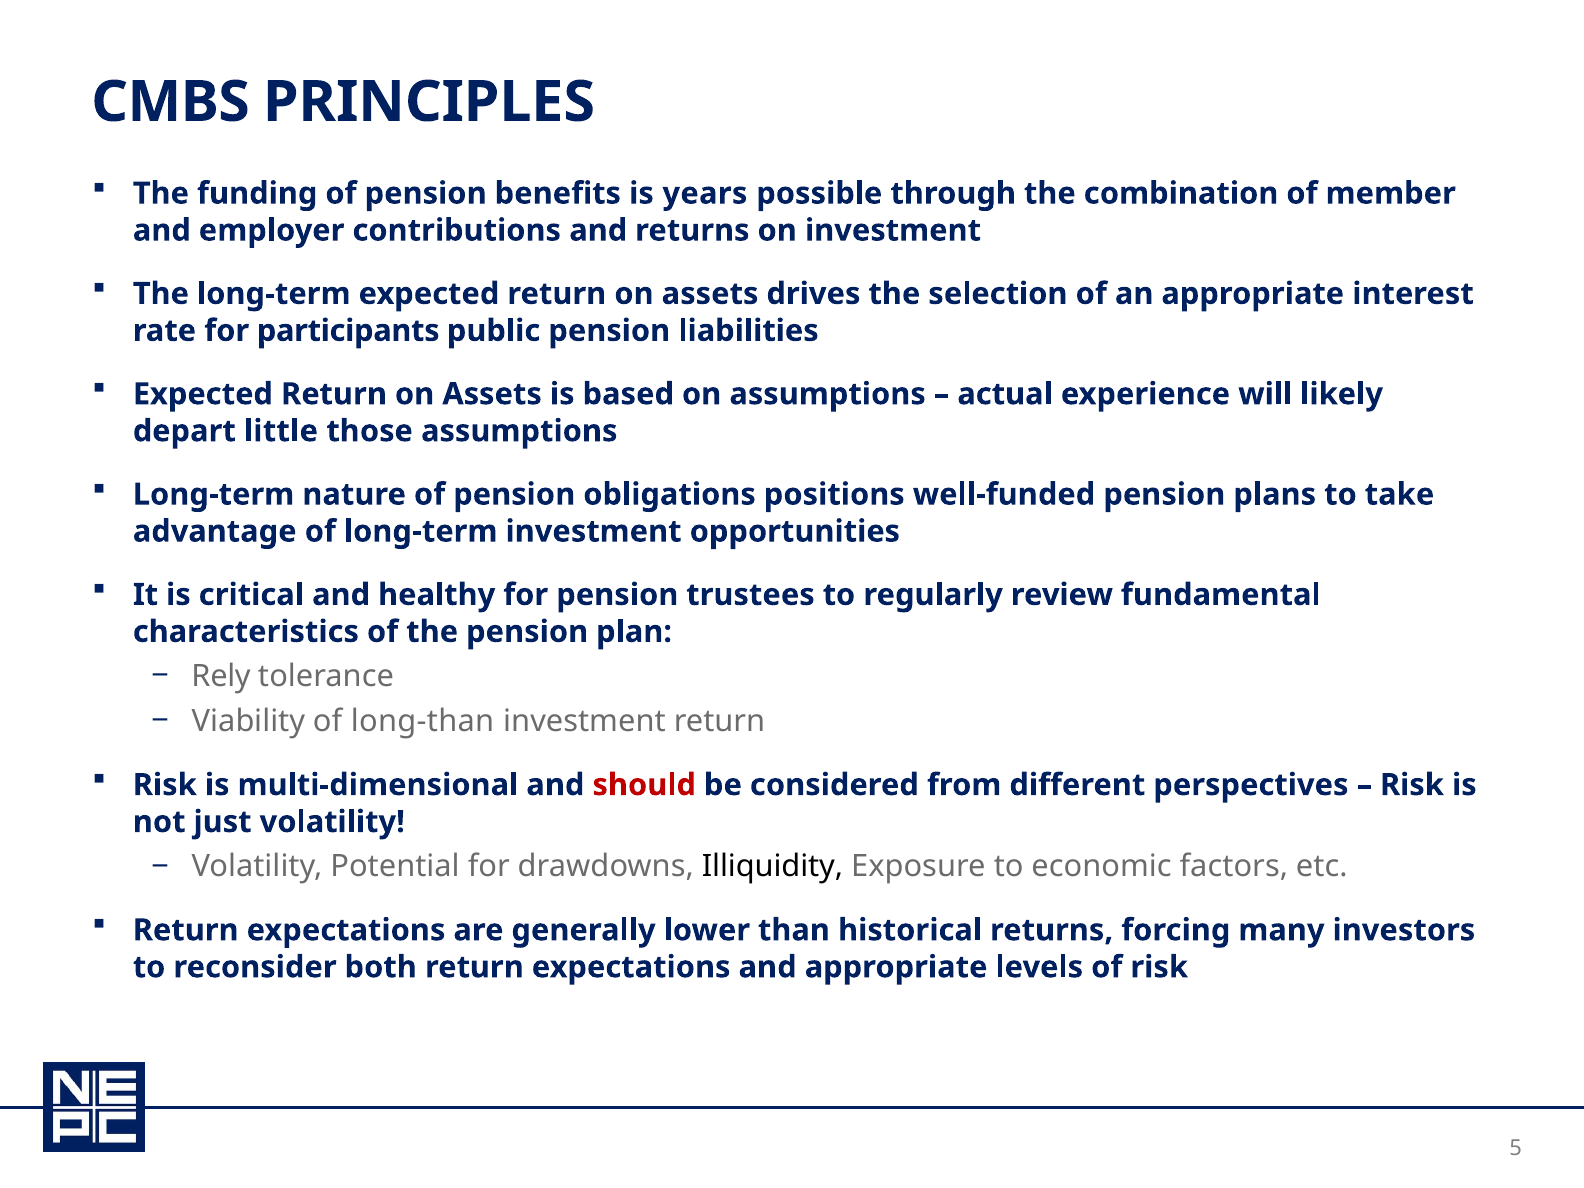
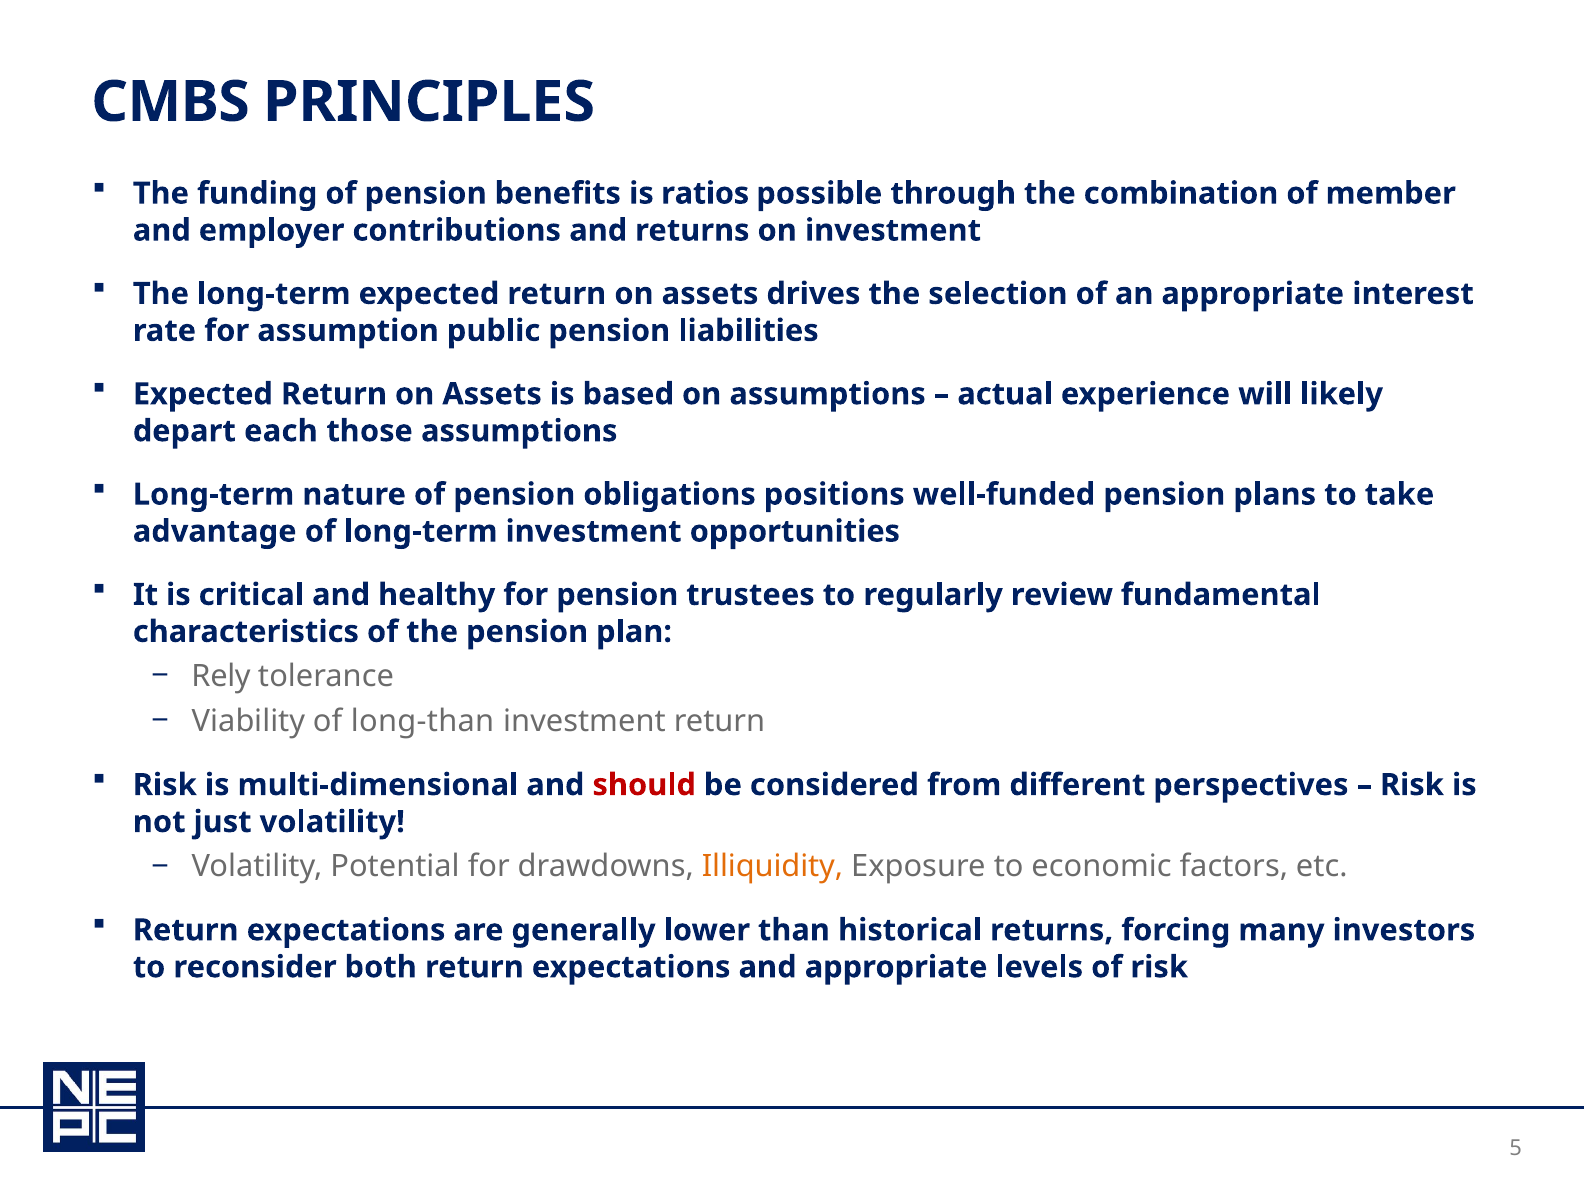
years: years -> ratios
participants: participants -> assumption
little: little -> each
Illiquidity colour: black -> orange
